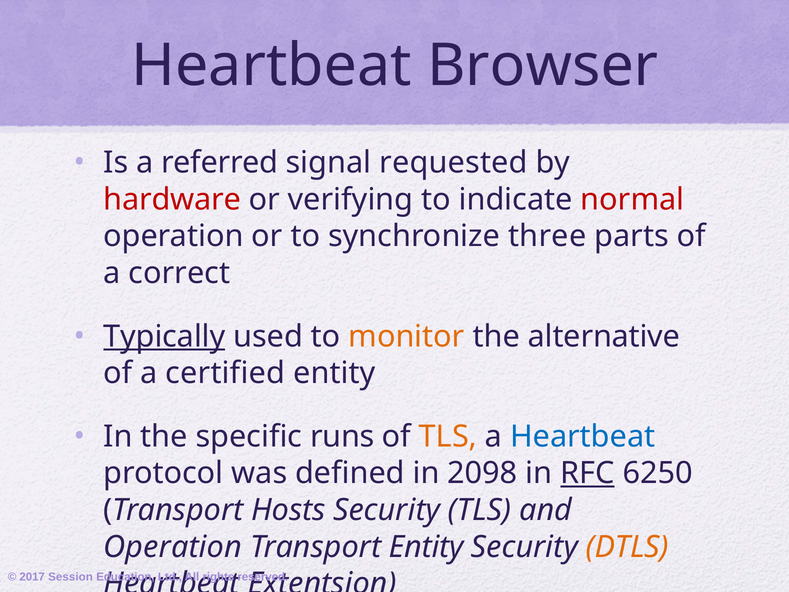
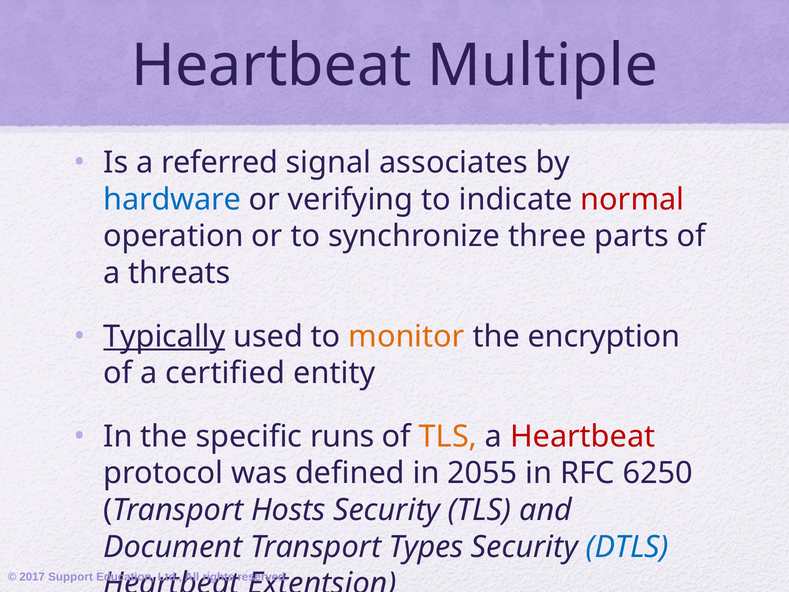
Browser: Browser -> Multiple
requested: requested -> associates
hardware colour: red -> blue
correct: correct -> threats
alternative: alternative -> encryption
Heartbeat at (583, 436) colour: blue -> red
2098: 2098 -> 2055
RFC underline: present -> none
Operation at (173, 547): Operation -> Document
Transport Entity: Entity -> Types
DTLS colour: orange -> blue
Session: Session -> Support
